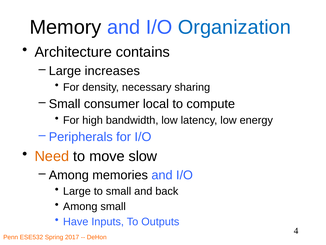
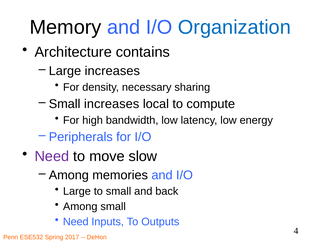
Small consumer: consumer -> increases
Need at (52, 156) colour: orange -> purple
Have at (76, 221): Have -> Need
